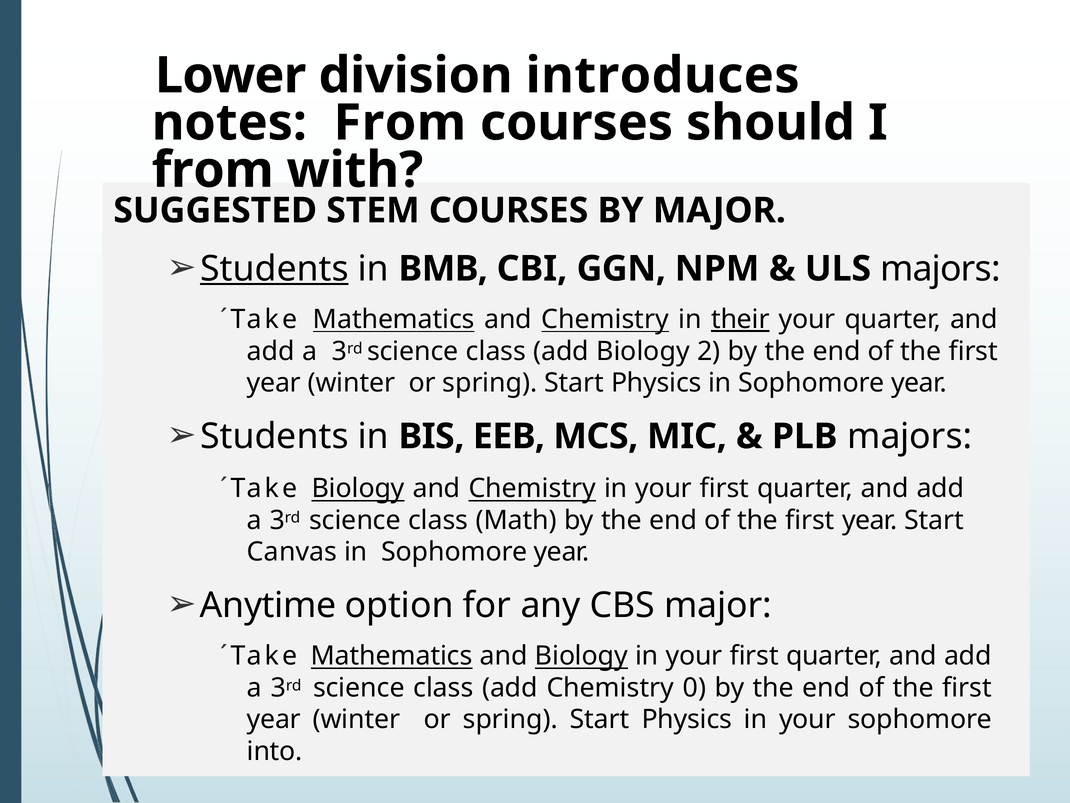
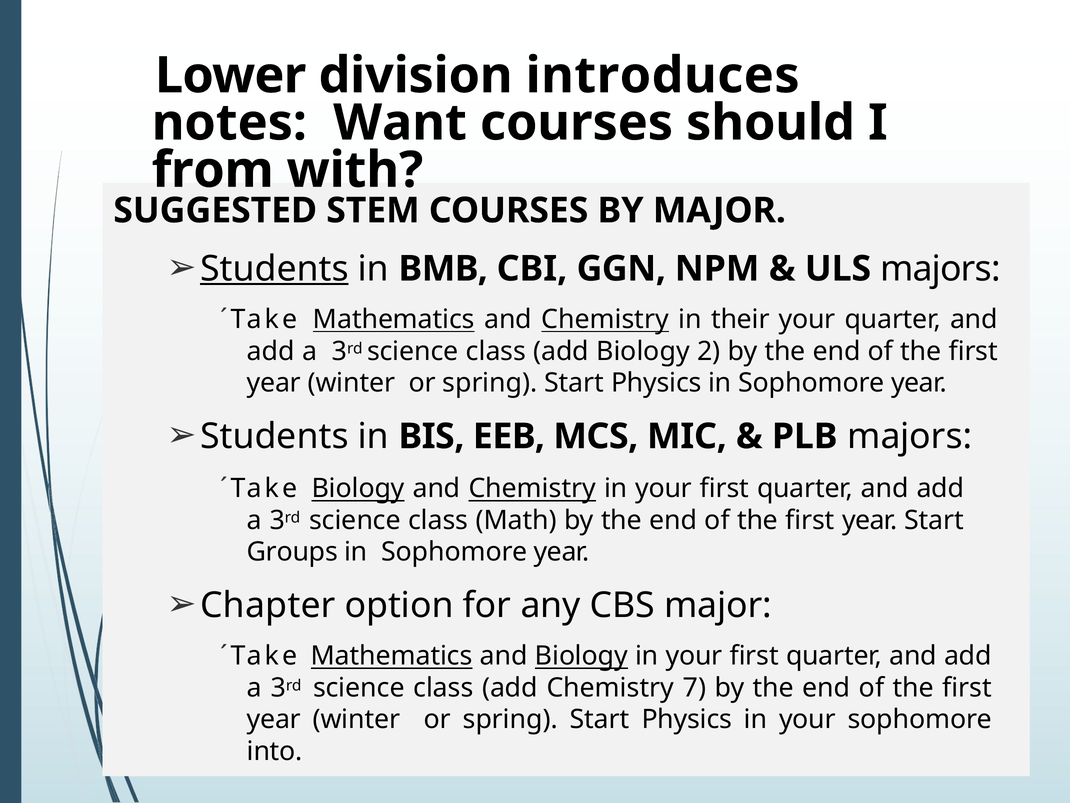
notes From: From -> Want
their underline: present -> none
Canvas: Canvas -> Groups
Anytime: Anytime -> Chapter
0: 0 -> 7
